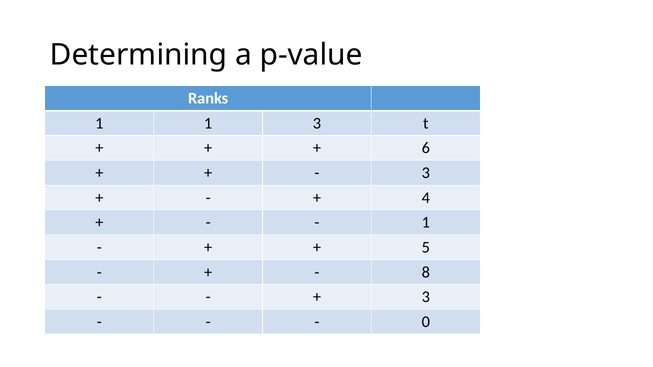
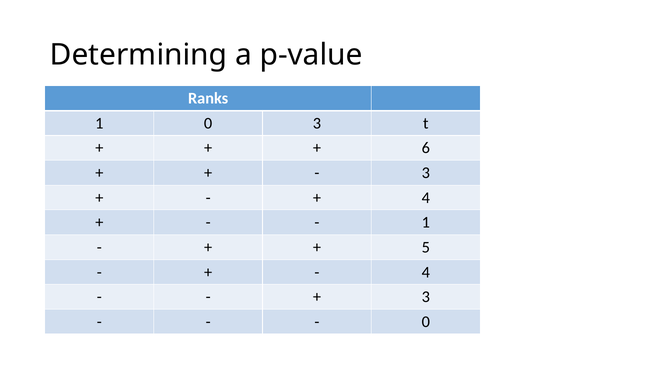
1 1: 1 -> 0
8 at (426, 272): 8 -> 4
